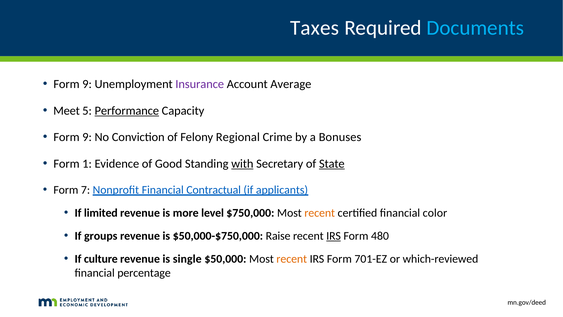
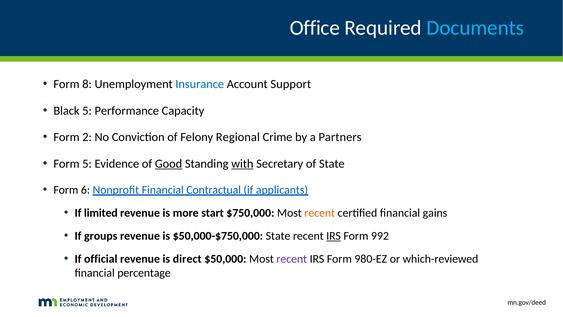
Taxes: Taxes -> Office
9 at (87, 84): 9 -> 8
Insurance colour: purple -> blue
Average: Average -> Support
Meet: Meet -> Black
Performance underline: present -> none
9 at (87, 137): 9 -> 2
Bonuses: Bonuses -> Partners
Form 1: 1 -> 5
Good underline: none -> present
State at (332, 164) underline: present -> none
7: 7 -> 6
level: level -> start
color: color -> gains
$50,000-$750,000 Raise: Raise -> State
480: 480 -> 992
culture: culture -> official
single: single -> direct
recent at (292, 259) colour: orange -> purple
701-EZ: 701-EZ -> 980-EZ
